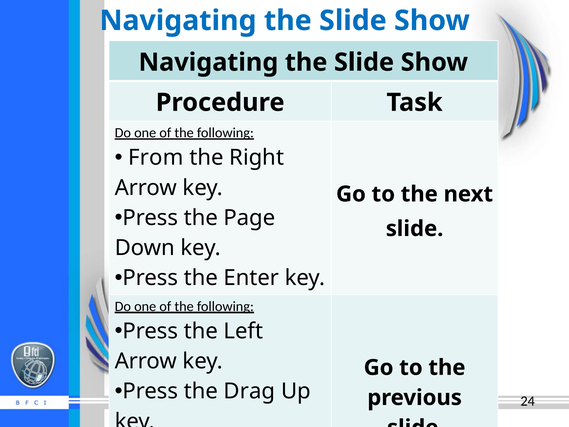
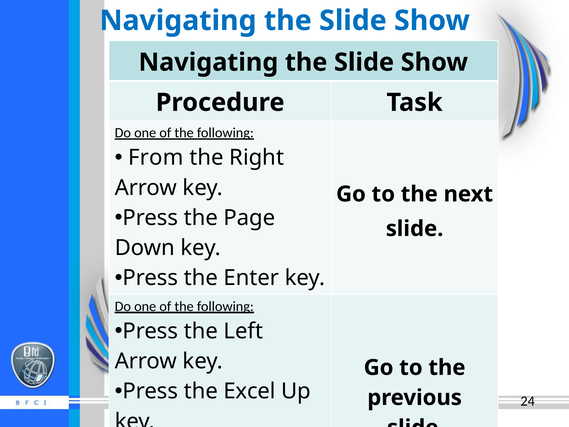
Drag: Drag -> Excel
